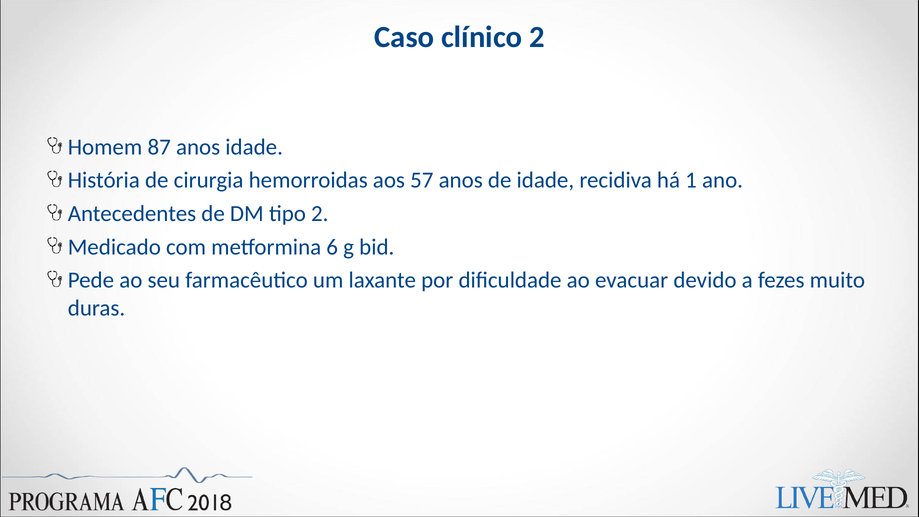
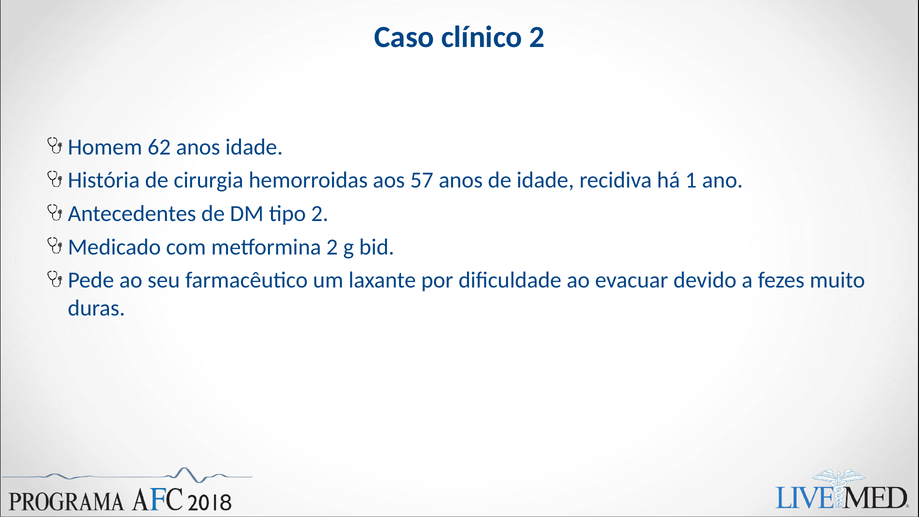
87: 87 -> 62
metformina 6: 6 -> 2
